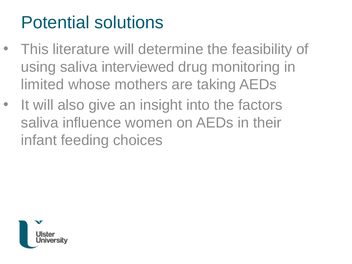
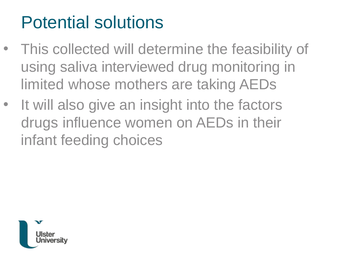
literature: literature -> collected
saliva at (40, 123): saliva -> drugs
